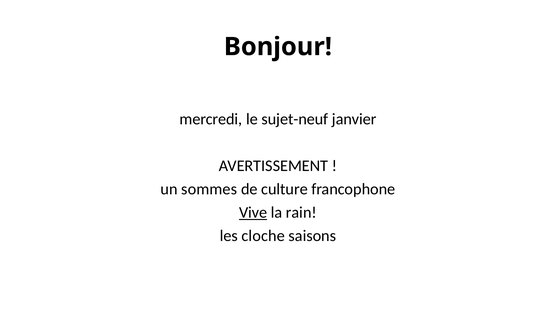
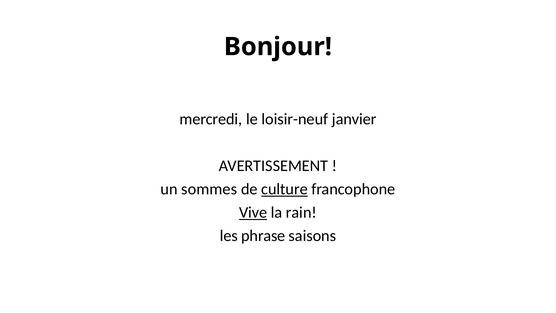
sujet-neuf: sujet-neuf -> loisir-neuf
culture underline: none -> present
cloche: cloche -> phrase
